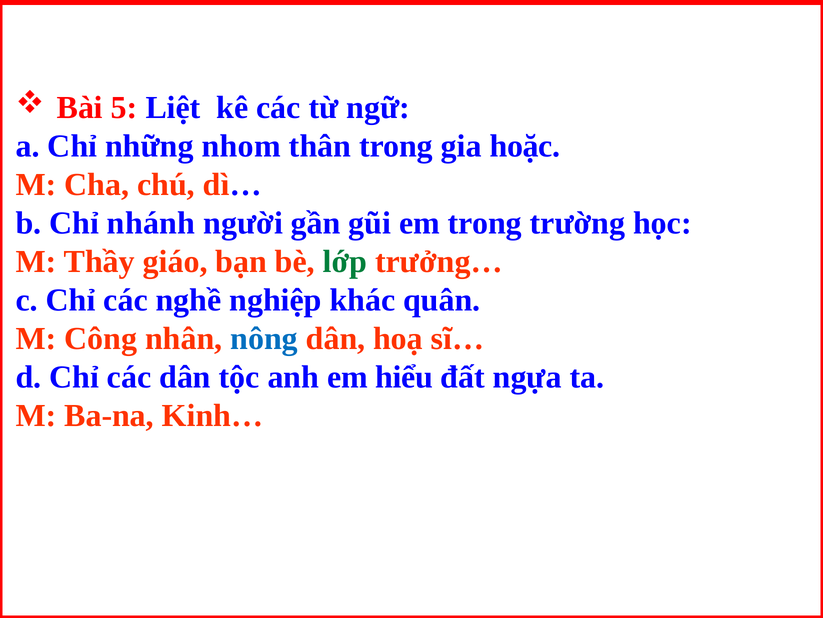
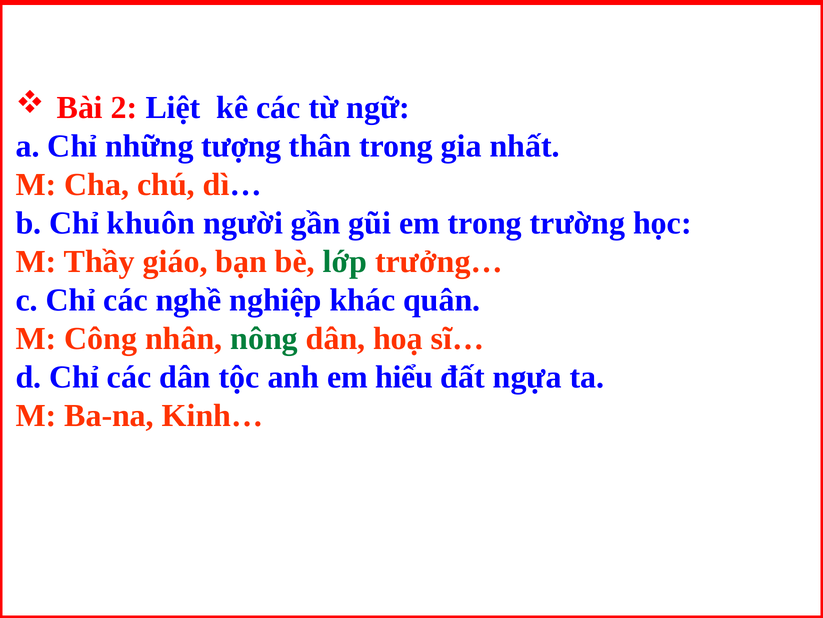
5: 5 -> 2
nhom: nhom -> tượng
hoặc: hoặc -> nhất
nhánh: nhánh -> khuôn
nông colour: blue -> green
